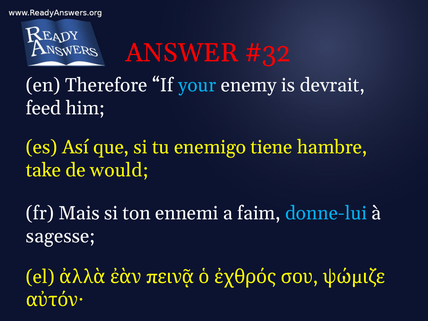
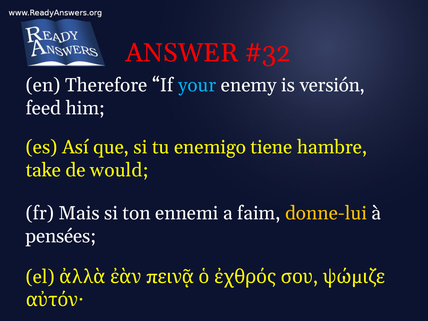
devrait: devrait -> versión
donne-lui colour: light blue -> yellow
sagesse: sagesse -> pensées
